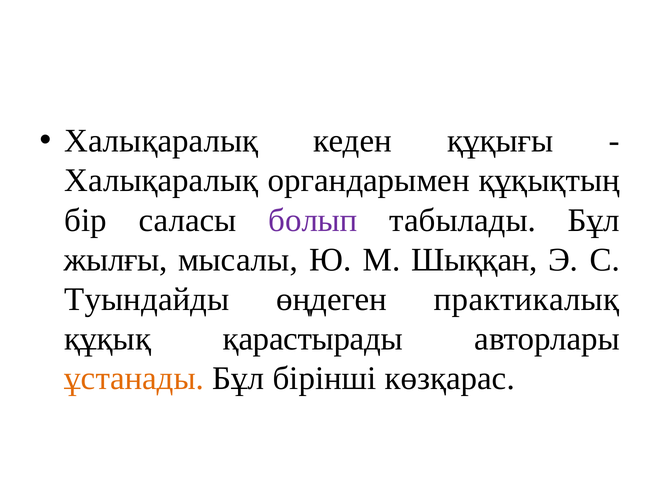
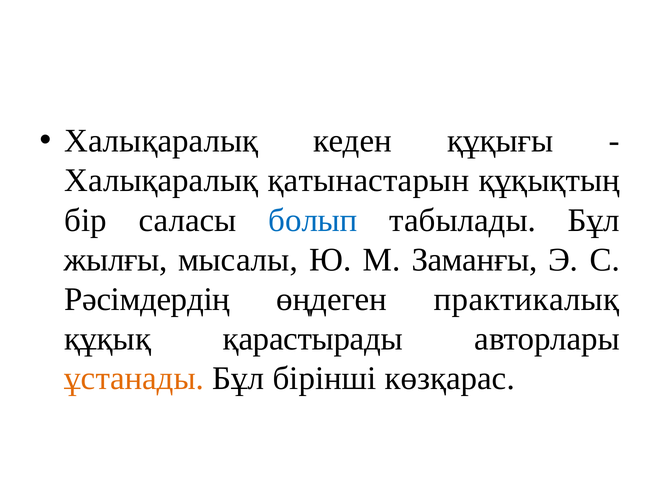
органдарымен: органдарымен -> қатынастарын
болып colour: purple -> blue
Шыққан: Шыққан -> Заманғы
Туындайды: Туындайды -> Рәсімдердің
